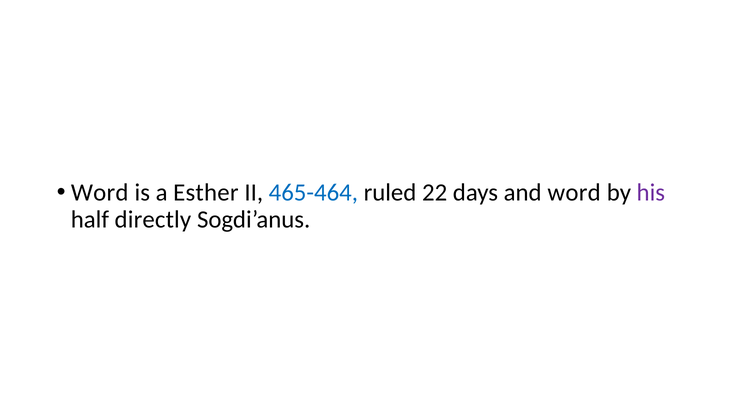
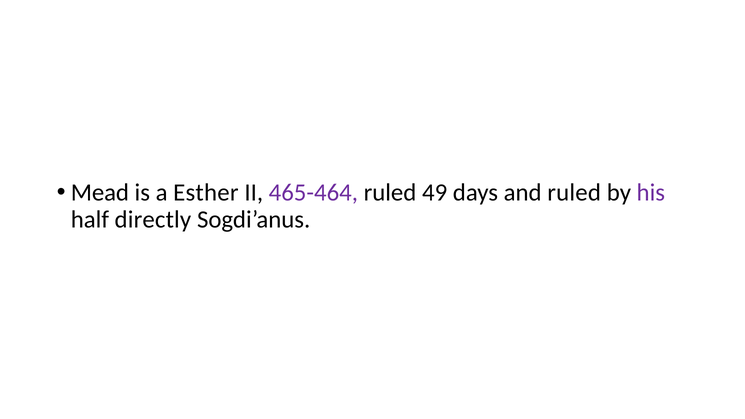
Word at (100, 193): Word -> Mead
465-464 colour: blue -> purple
22: 22 -> 49
and word: word -> ruled
